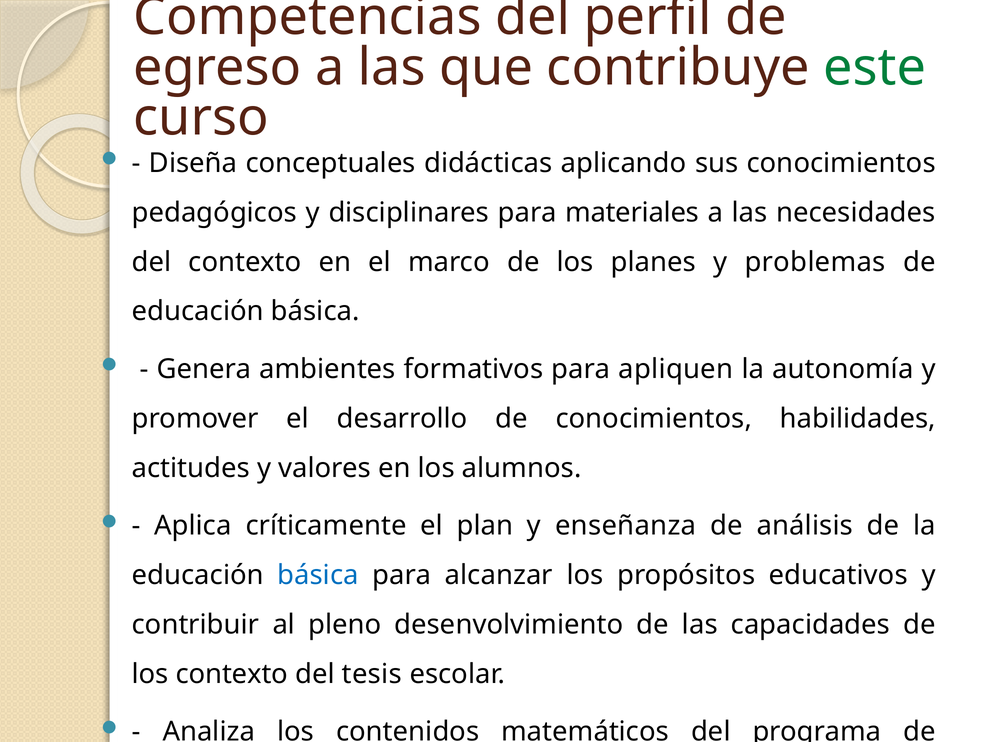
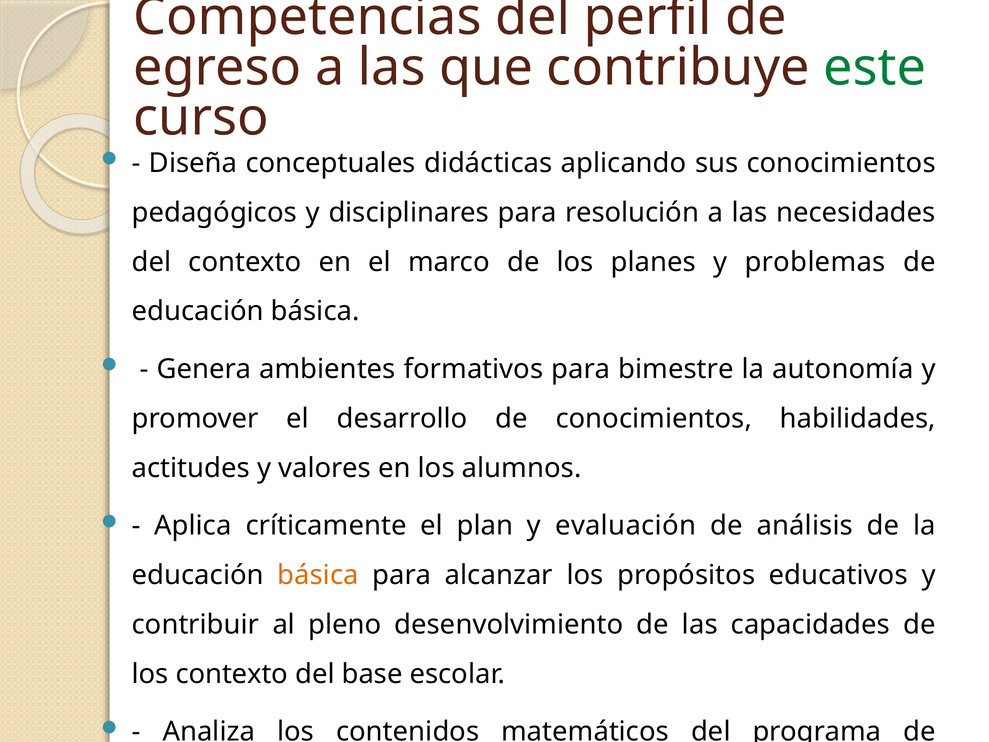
materiales: materiales -> resolución
apliquen: apliquen -> bimestre
enseñanza: enseñanza -> evaluación
básica at (318, 575) colour: blue -> orange
tesis: tesis -> base
